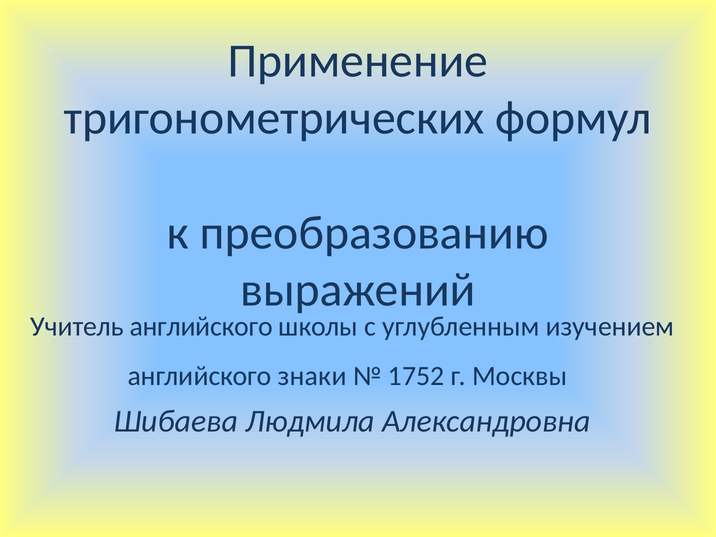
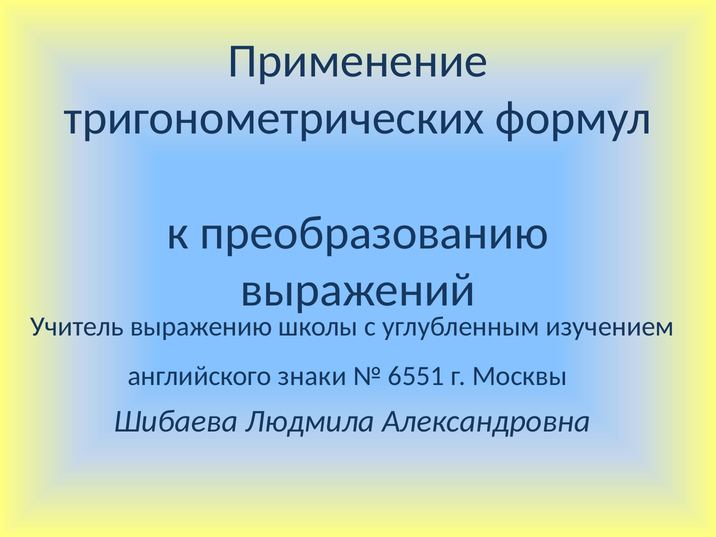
Учитель английского: английского -> выражению
1752: 1752 -> 6551
